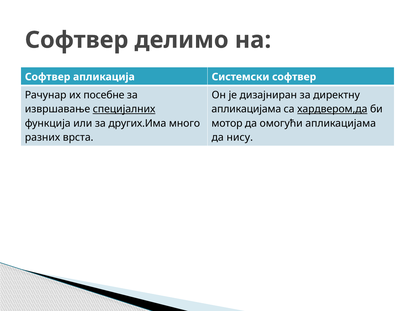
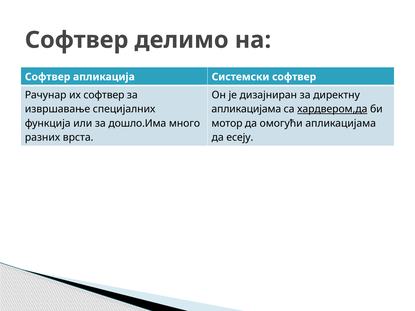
их посебне: посебне -> софтвер
специјалних underline: present -> none
других.Има: других.Има -> дошло.Има
нису: нису -> есеју
